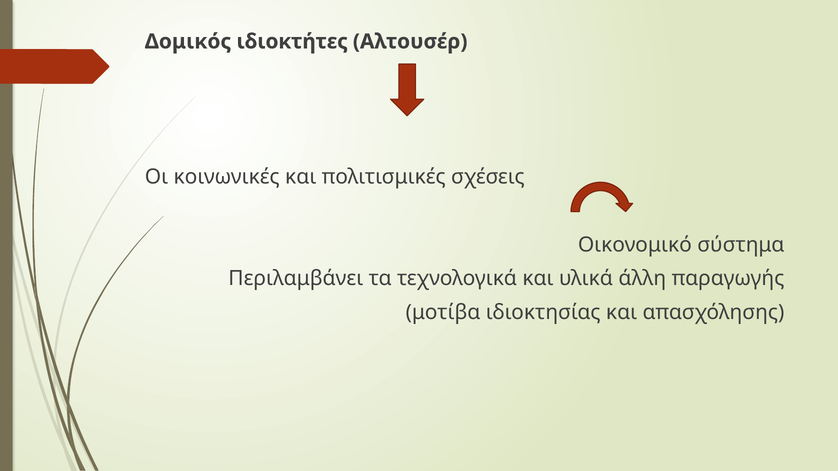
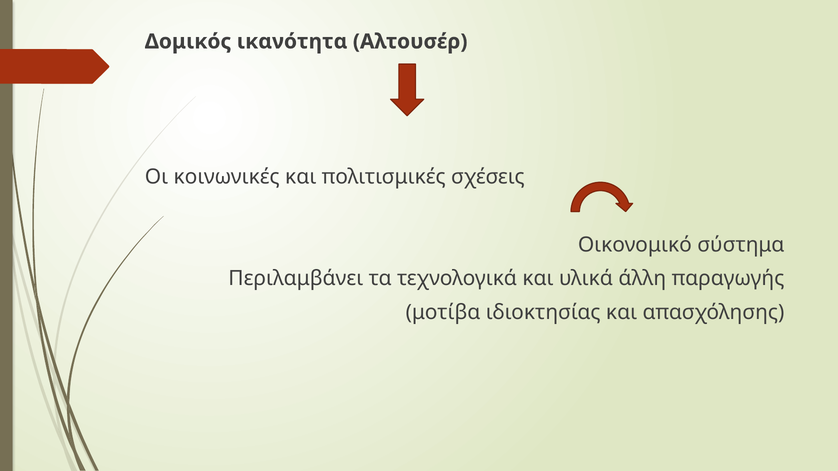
ιδιοκτήτες: ιδιοκτήτες -> ικανότητα
